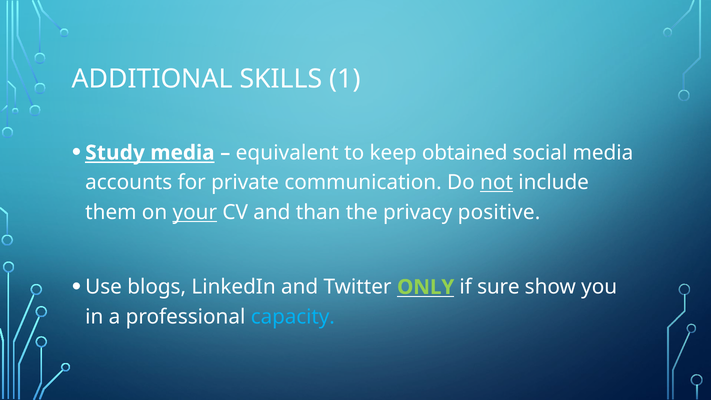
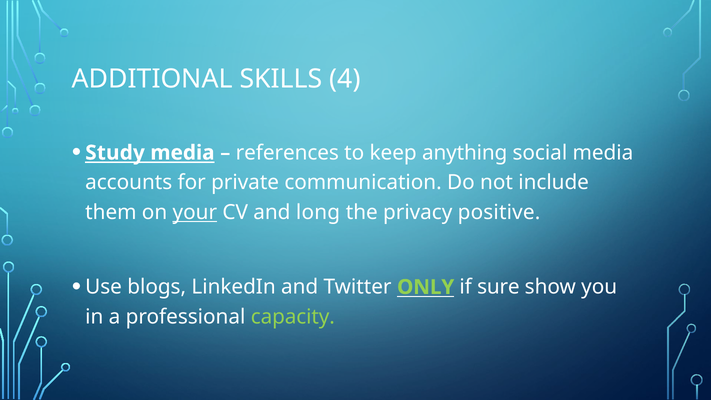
1: 1 -> 4
equivalent: equivalent -> references
obtained: obtained -> anything
not underline: present -> none
than: than -> long
capacity colour: light blue -> light green
